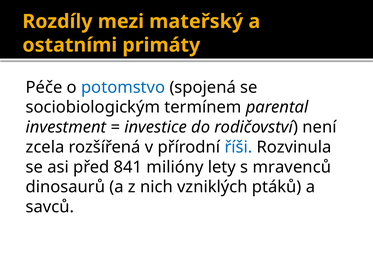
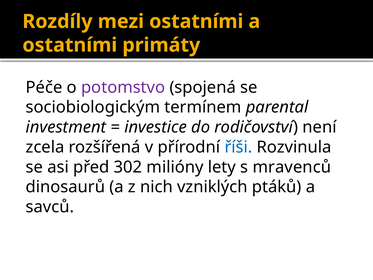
mezi mateřský: mateřský -> ostatními
potomstvo colour: blue -> purple
841: 841 -> 302
